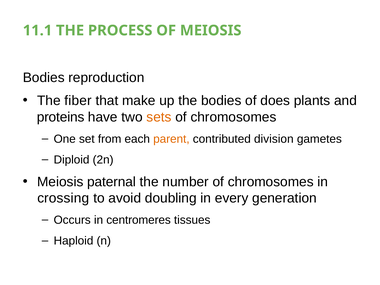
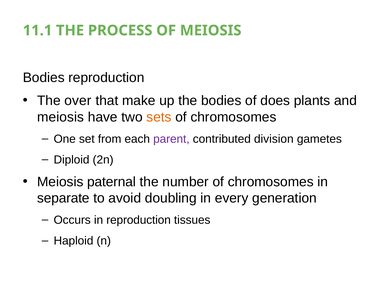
fiber: fiber -> over
proteins at (61, 117): proteins -> meiosis
parent colour: orange -> purple
crossing: crossing -> separate
in centromeres: centromeres -> reproduction
